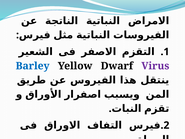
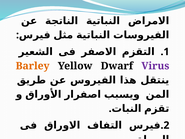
Barley colour: blue -> orange
